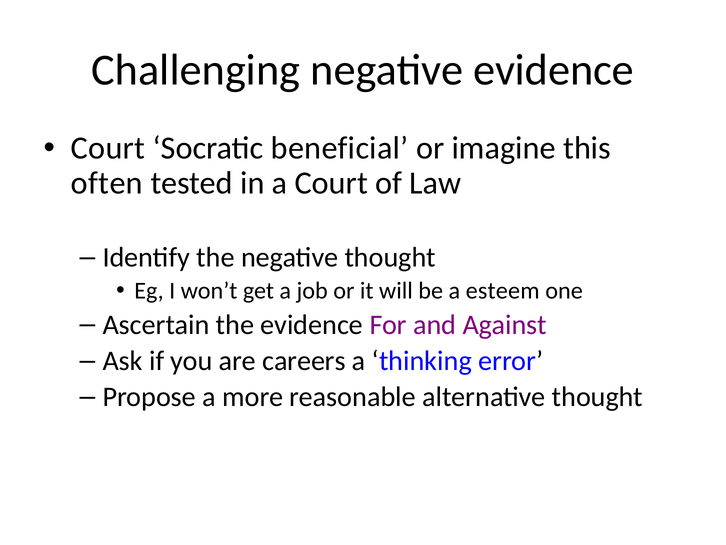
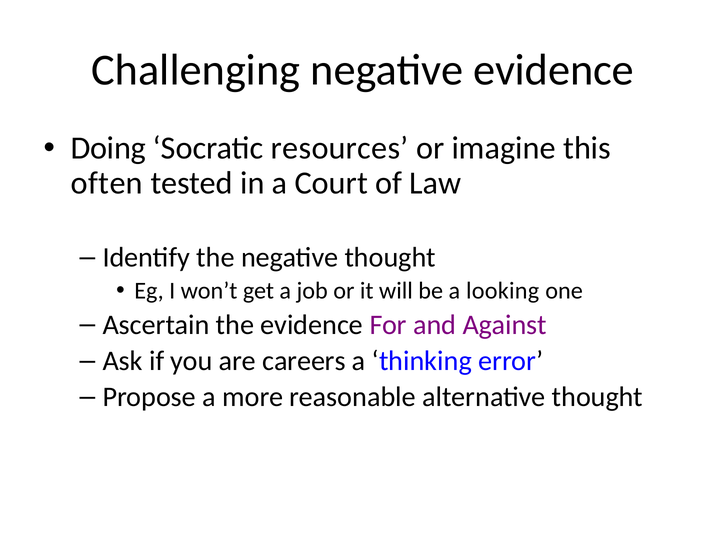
Court at (108, 148): Court -> Doing
beneficial: beneficial -> resources
esteem: esteem -> looking
